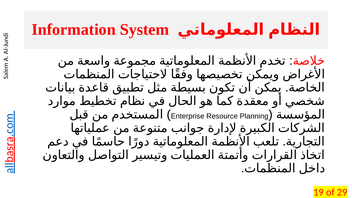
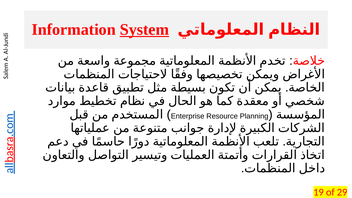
System underline: none -> present
